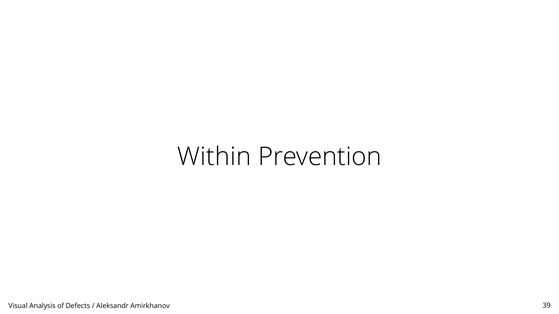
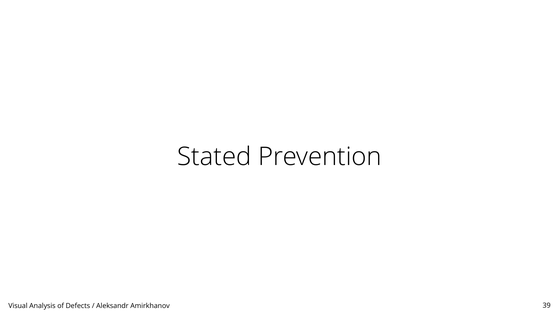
Within: Within -> Stated
